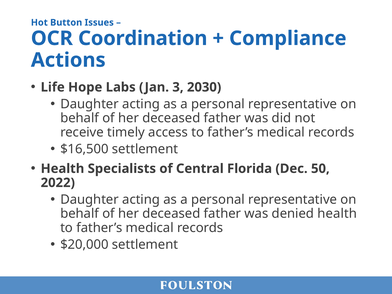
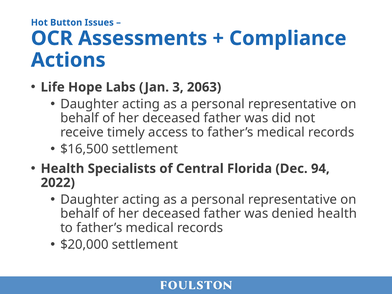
Coordination: Coordination -> Assessments
2030: 2030 -> 2063
50: 50 -> 94
